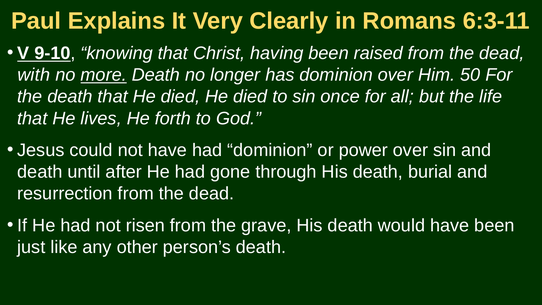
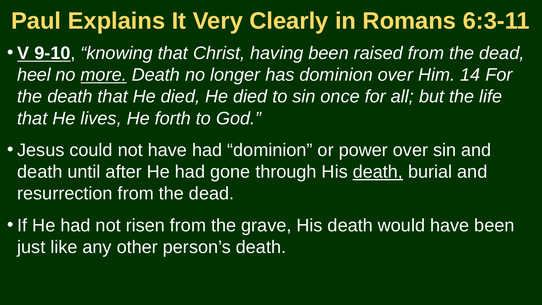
with: with -> heel
50: 50 -> 14
death at (378, 172) underline: none -> present
